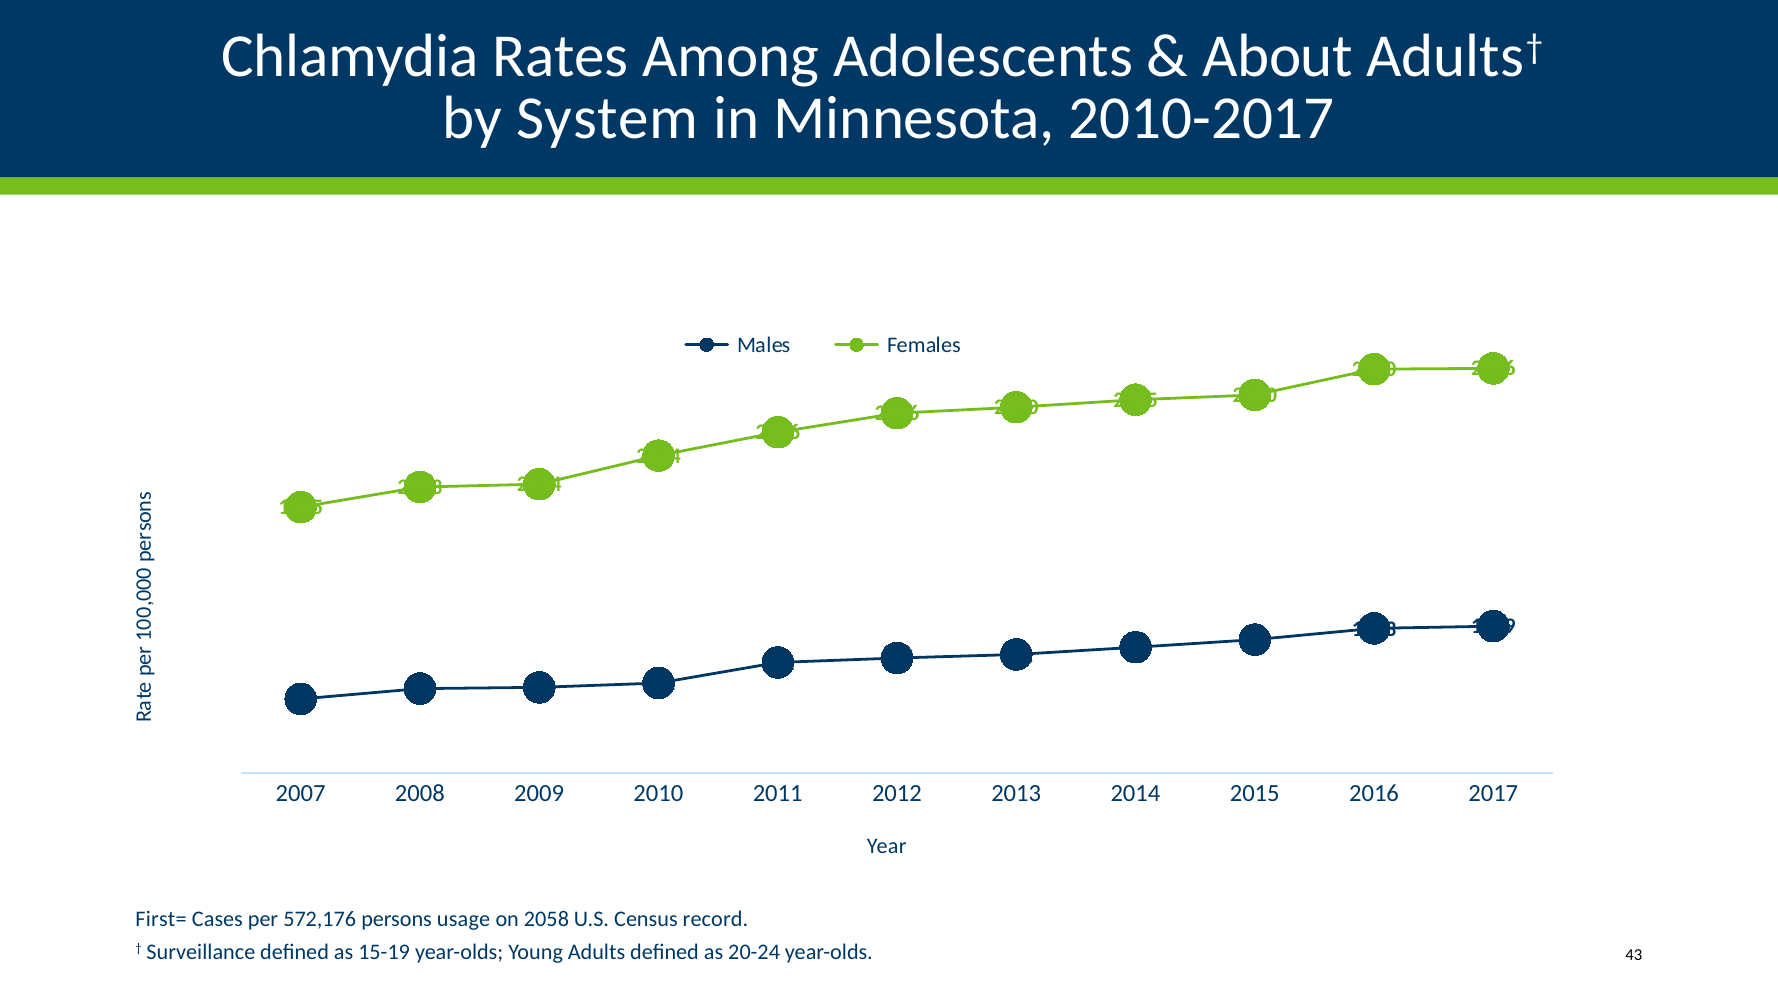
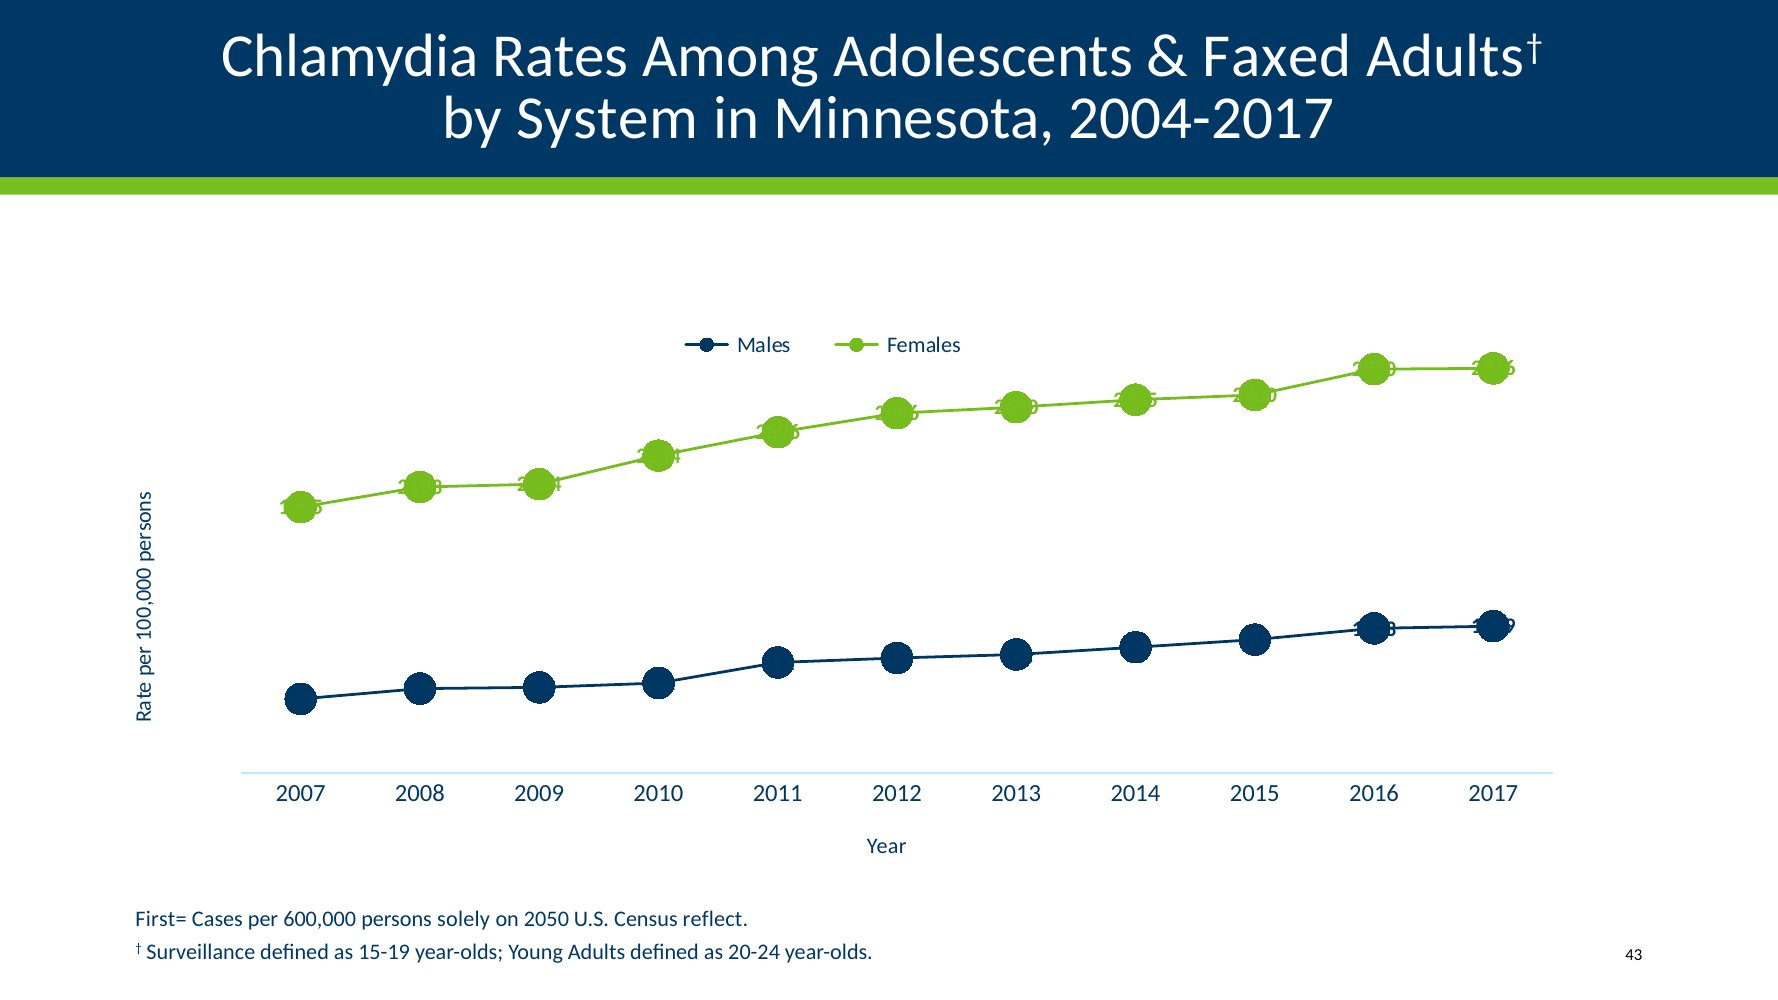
About: About -> Faxed
2010-2017: 2010-2017 -> 2004-2017
572,176: 572,176 -> 600,000
usage: usage -> solely
2058: 2058 -> 2050
record: record -> reflect
